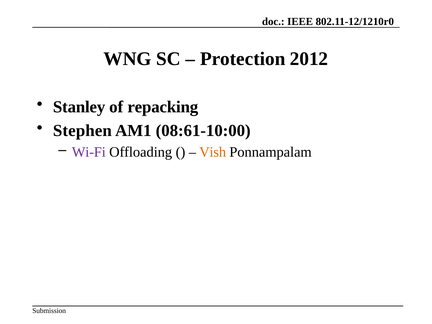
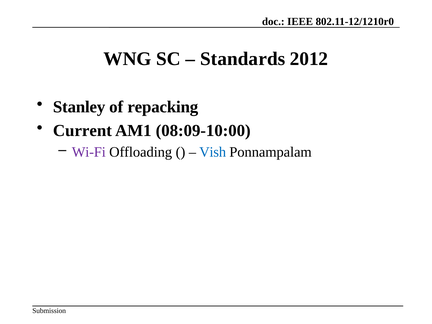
Protection: Protection -> Standards
Stephen: Stephen -> Current
08:61-10:00: 08:61-10:00 -> 08:09-10:00
Vish colour: orange -> blue
